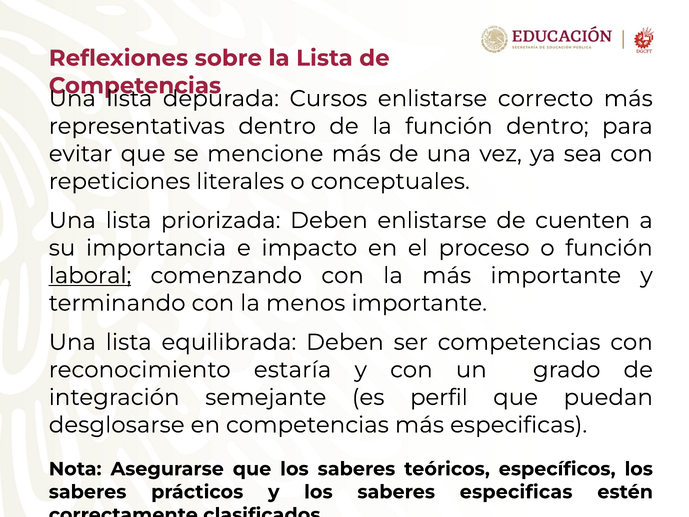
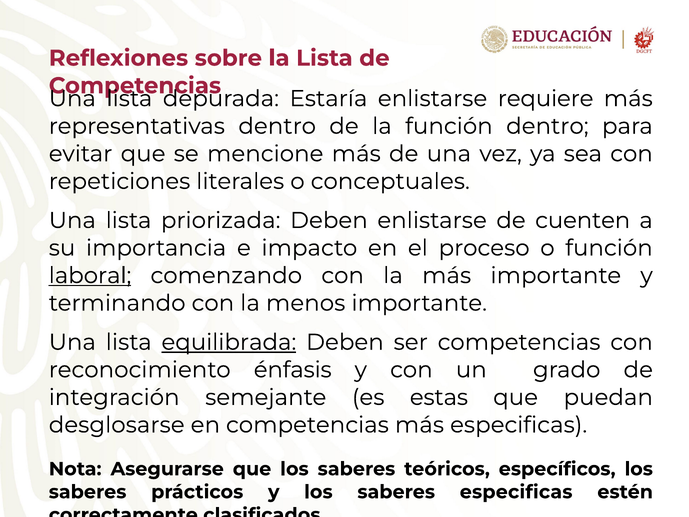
Cursos: Cursos -> Estaría
correcto: correcto -> requiere
equilibrada underline: none -> present
estaría: estaría -> énfasis
perfil: perfil -> estas
